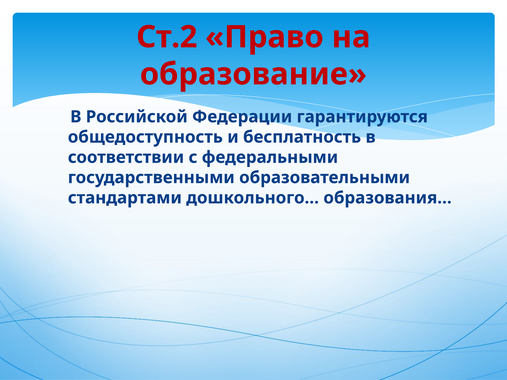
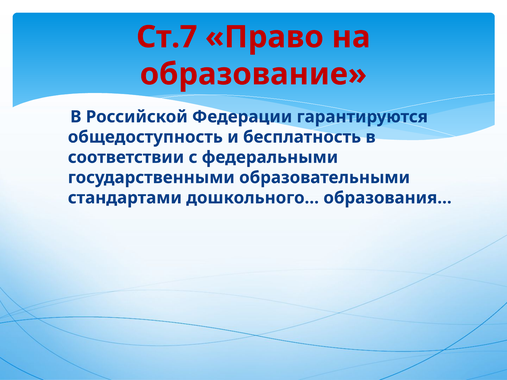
Ст.2: Ст.2 -> Ст.7
